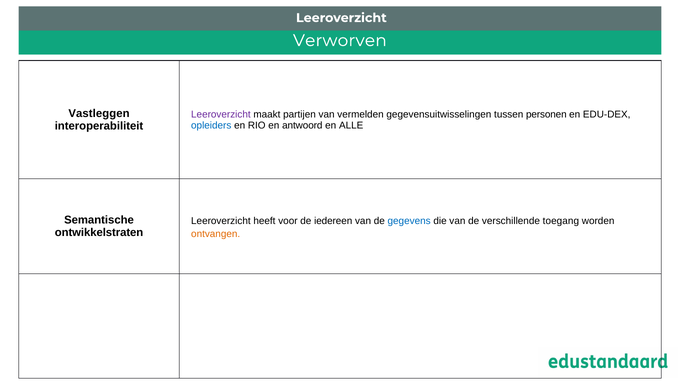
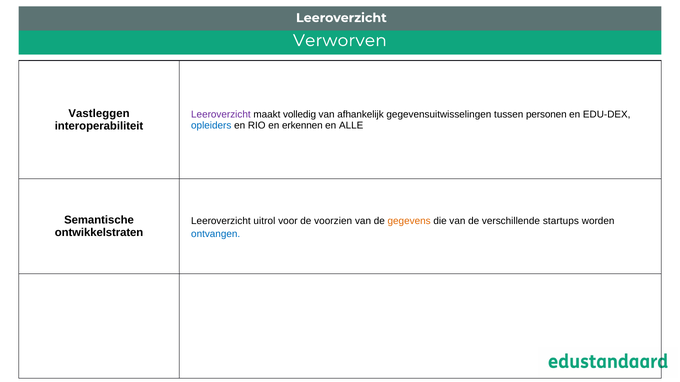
partijen: partijen -> volledig
vermelden: vermelden -> afhankelijk
antwoord: antwoord -> erkennen
heeft: heeft -> uitrol
iedereen: iedereen -> voorzien
gegevens colour: blue -> orange
toegang: toegang -> startups
ontvangen colour: orange -> blue
